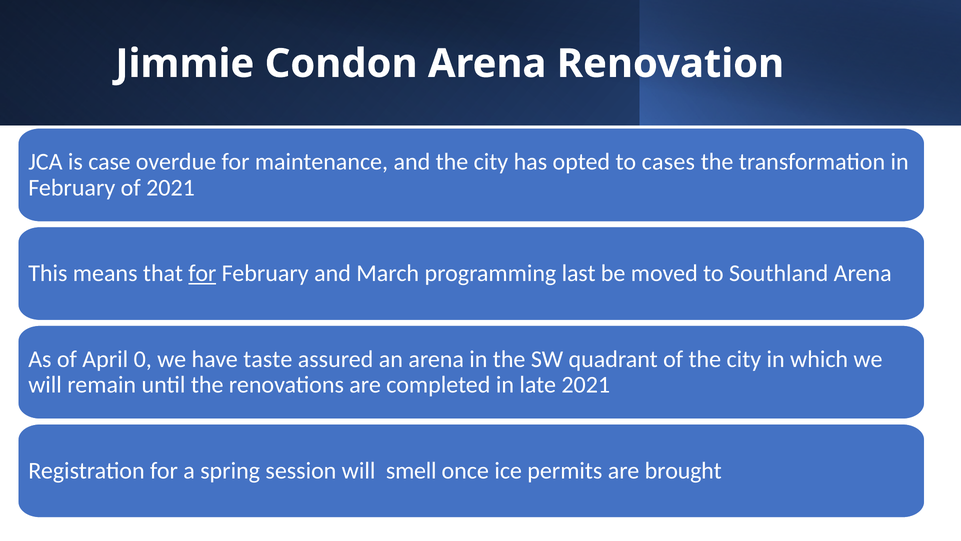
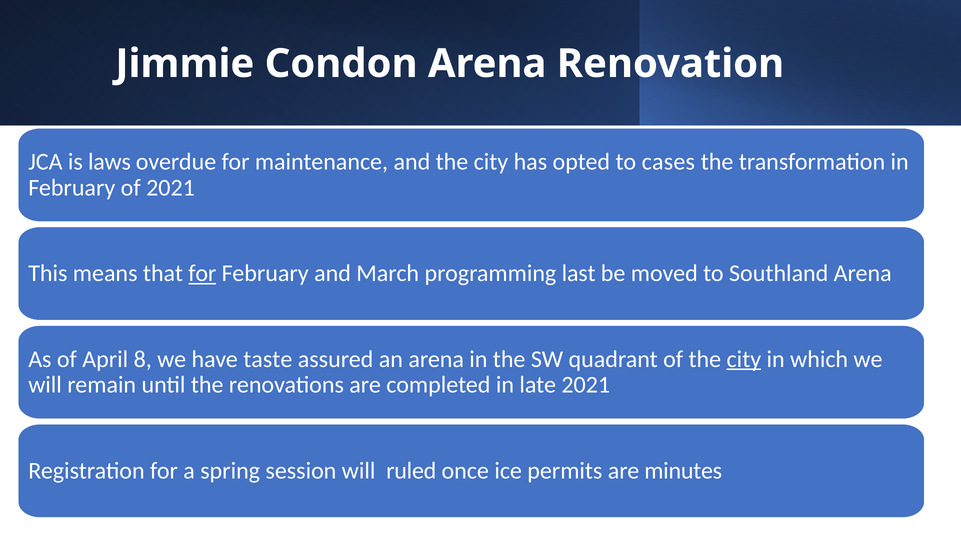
case: case -> laws
0: 0 -> 8
city at (744, 359) underline: none -> present
smell: smell -> ruled
brought: brought -> minutes
